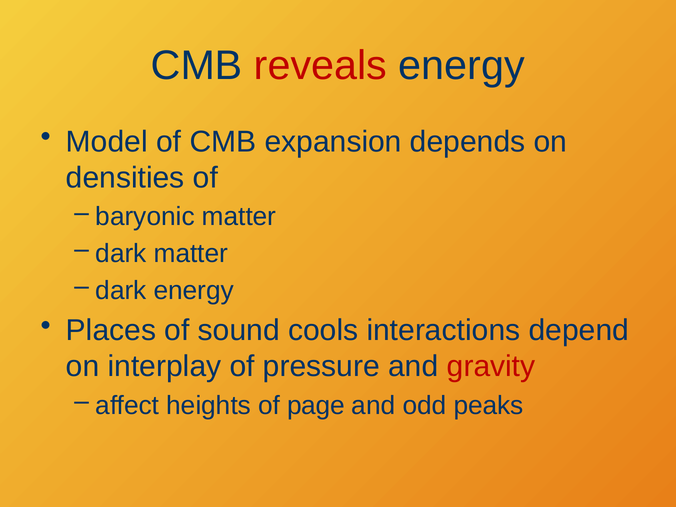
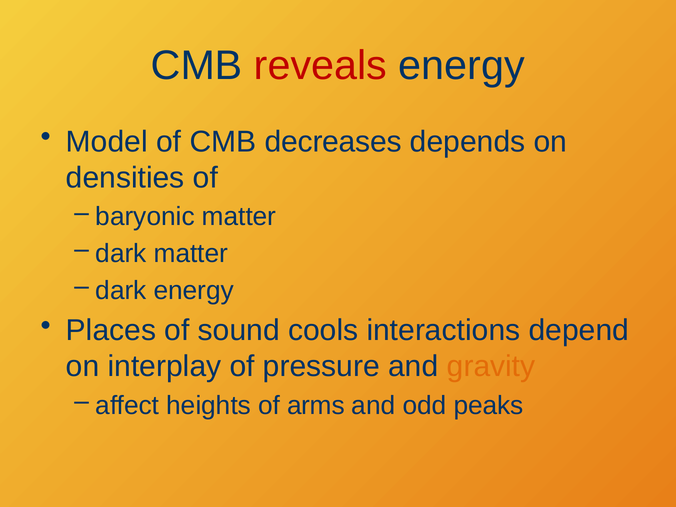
expansion: expansion -> decreases
gravity colour: red -> orange
page: page -> arms
